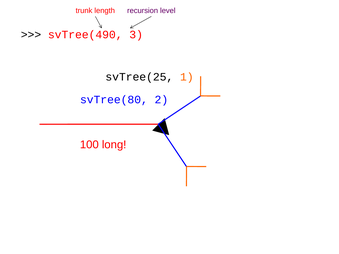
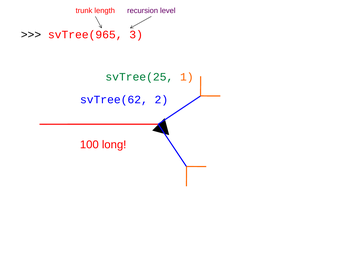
svTree(490: svTree(490 -> svTree(965
svTree(25 colour: black -> green
svTree(80: svTree(80 -> svTree(62
